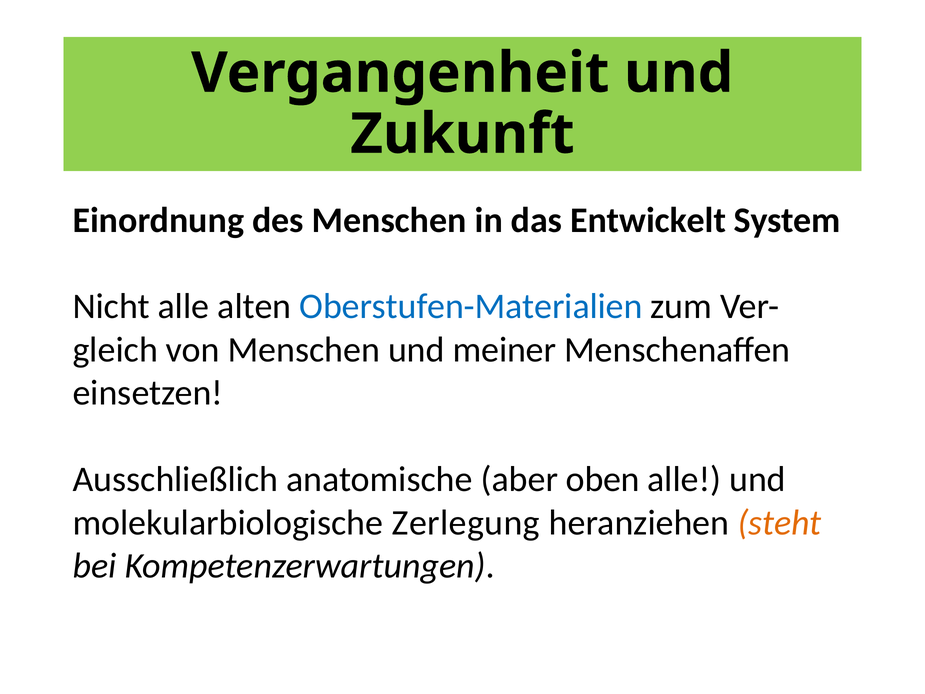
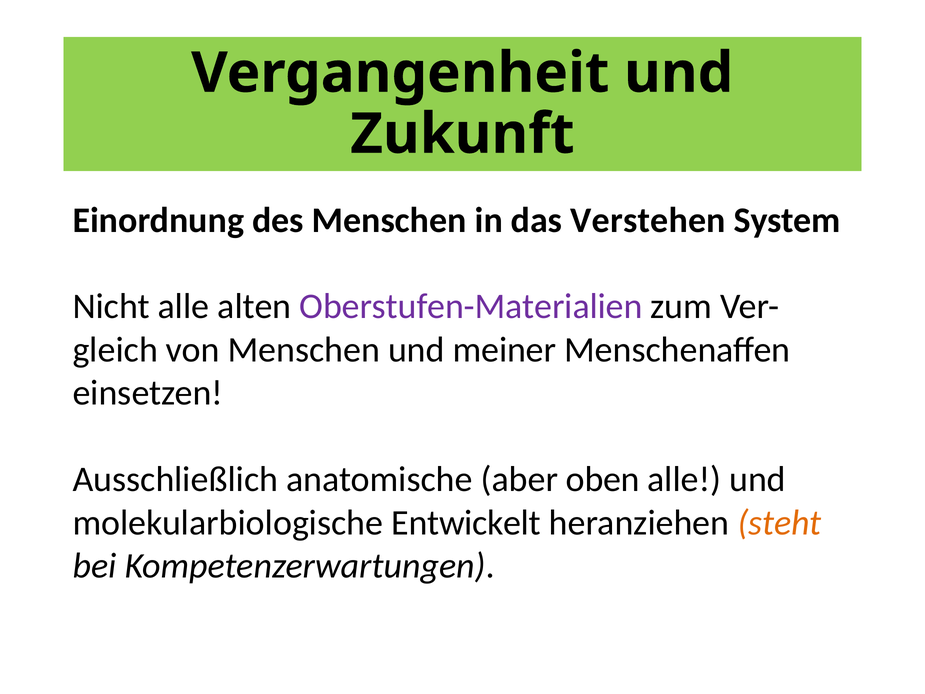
Entwickelt: Entwickelt -> Verstehen
Oberstufen-Materialien colour: blue -> purple
Zerlegung: Zerlegung -> Entwickelt
